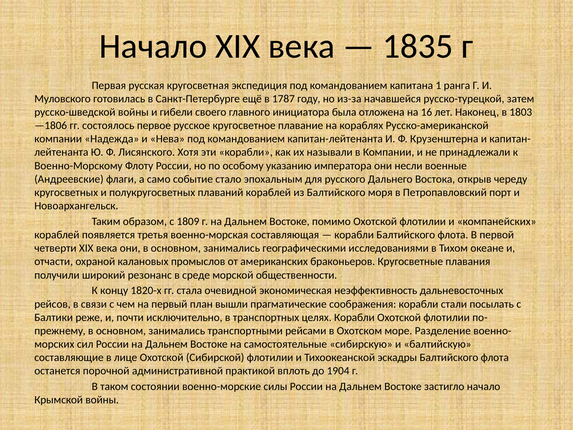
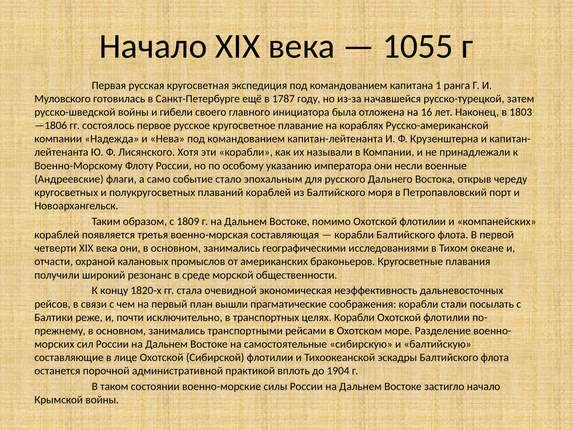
1835: 1835 -> 1055
